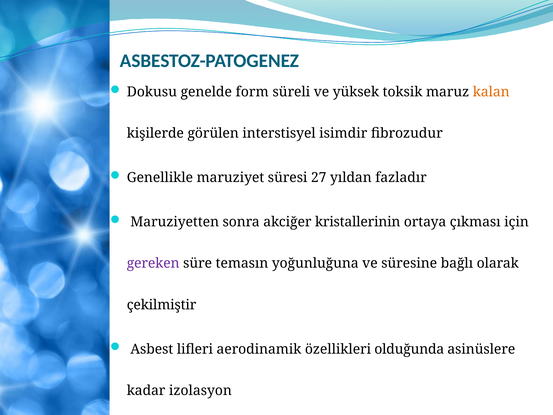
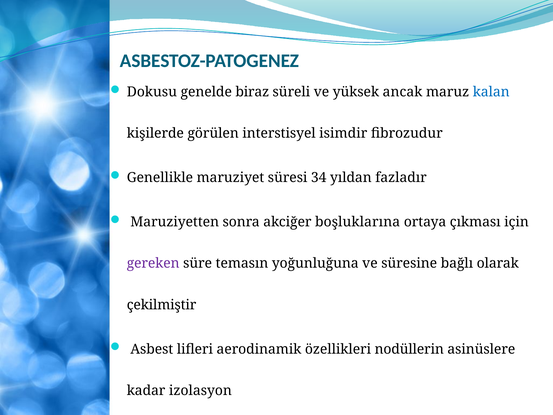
form: form -> biraz
toksik: toksik -> ancak
kalan colour: orange -> blue
27: 27 -> 34
kristallerinin: kristallerinin -> boşluklarına
olduğunda: olduğunda -> nodüllerin
